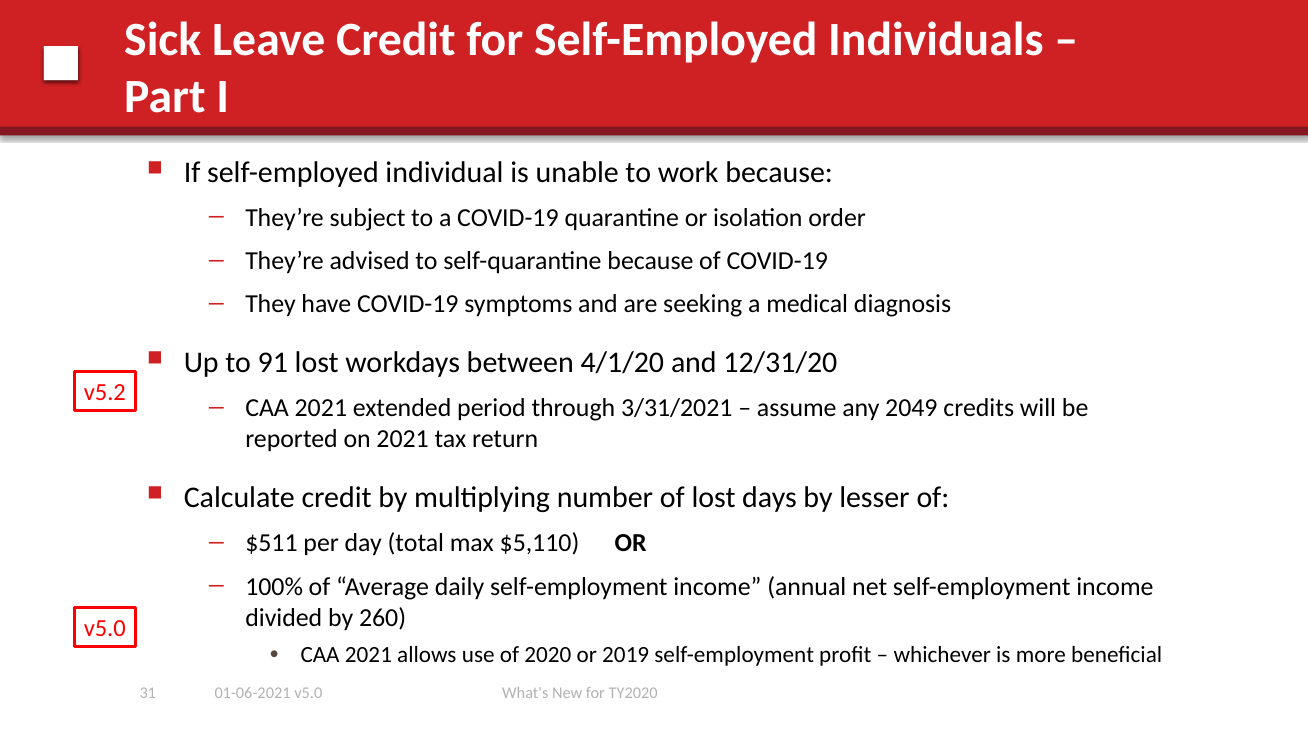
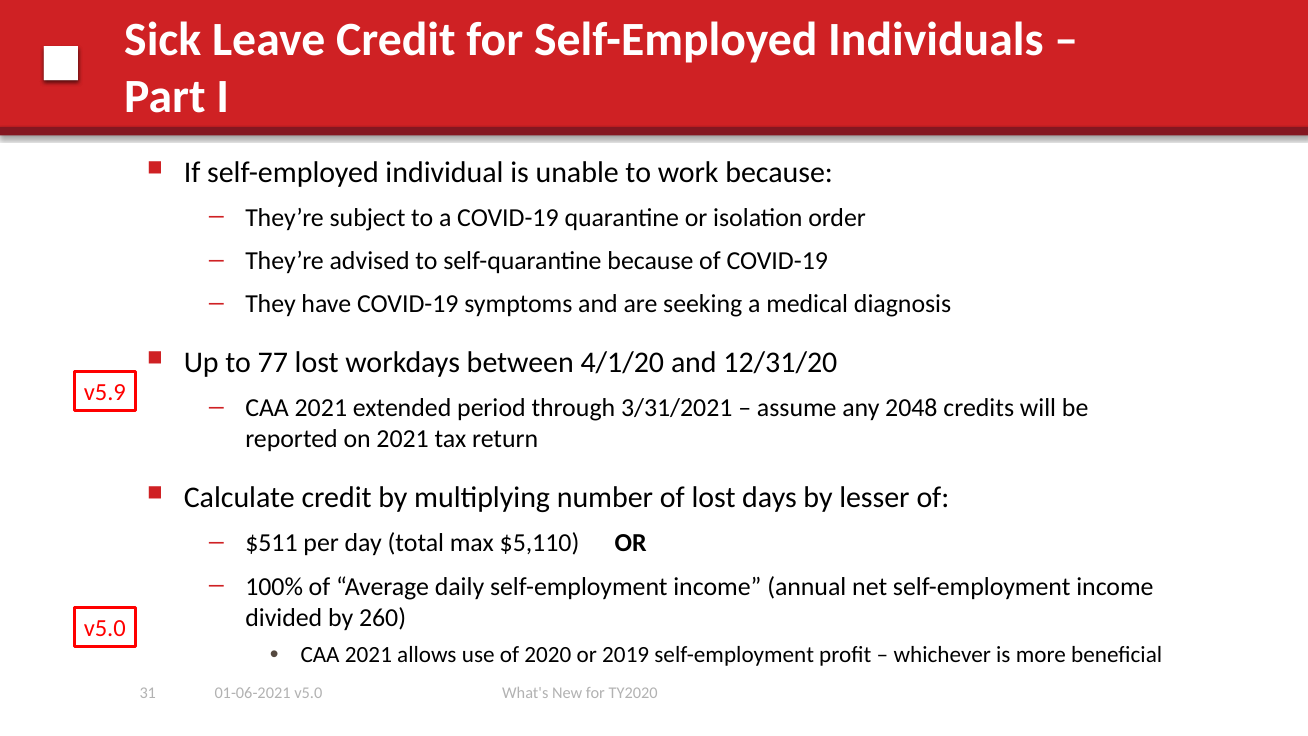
91: 91 -> 77
v5.2: v5.2 -> v5.9
2049: 2049 -> 2048
